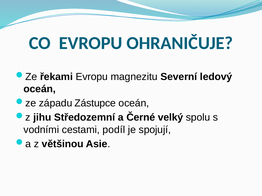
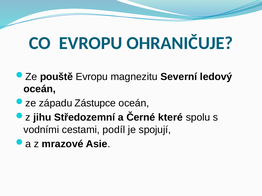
řekami: řekami -> pouště
velký: velký -> které
většinou: většinou -> mrazové
